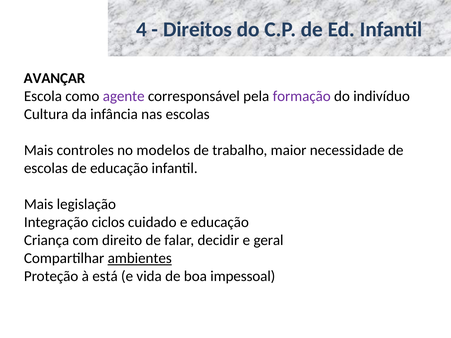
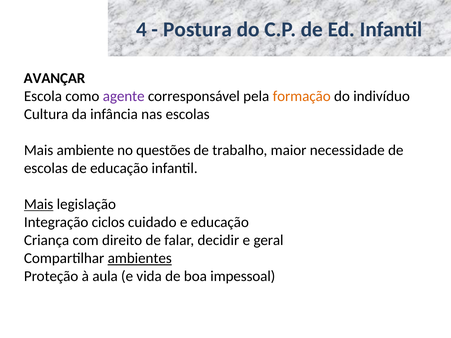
Direitos: Direitos -> Postura
formação colour: purple -> orange
controles: controles -> ambiente
modelos: modelos -> questões
Mais at (39, 204) underline: none -> present
está: está -> aula
